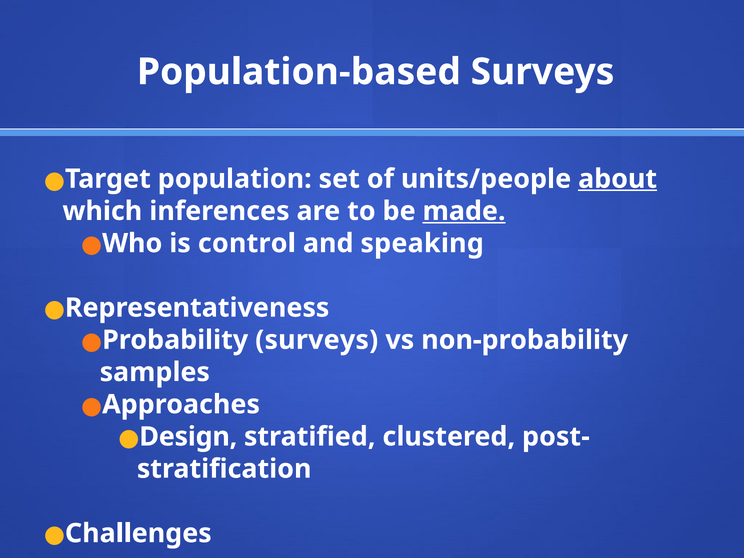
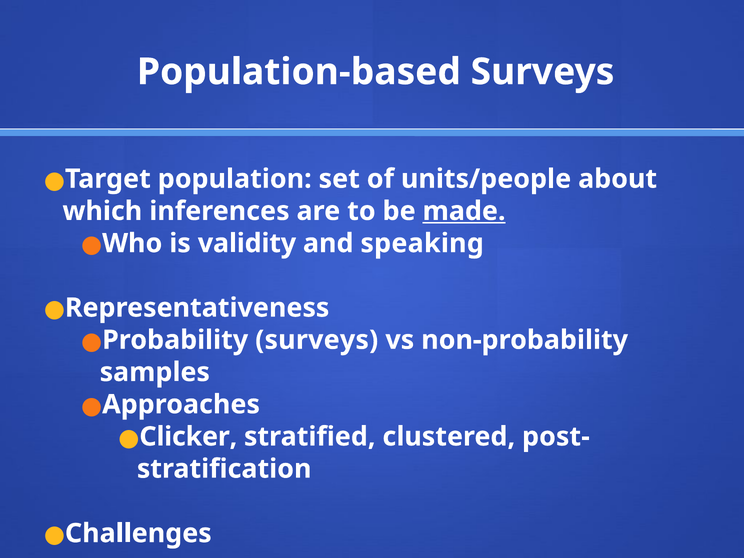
about underline: present -> none
control: control -> validity
Design: Design -> Clicker
